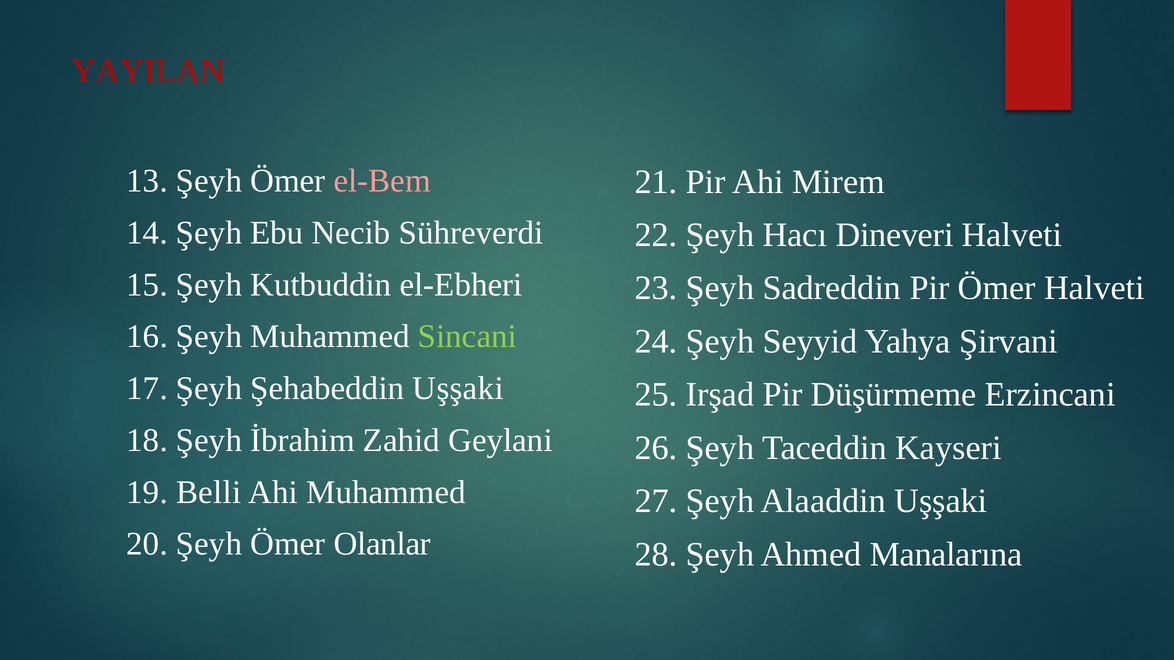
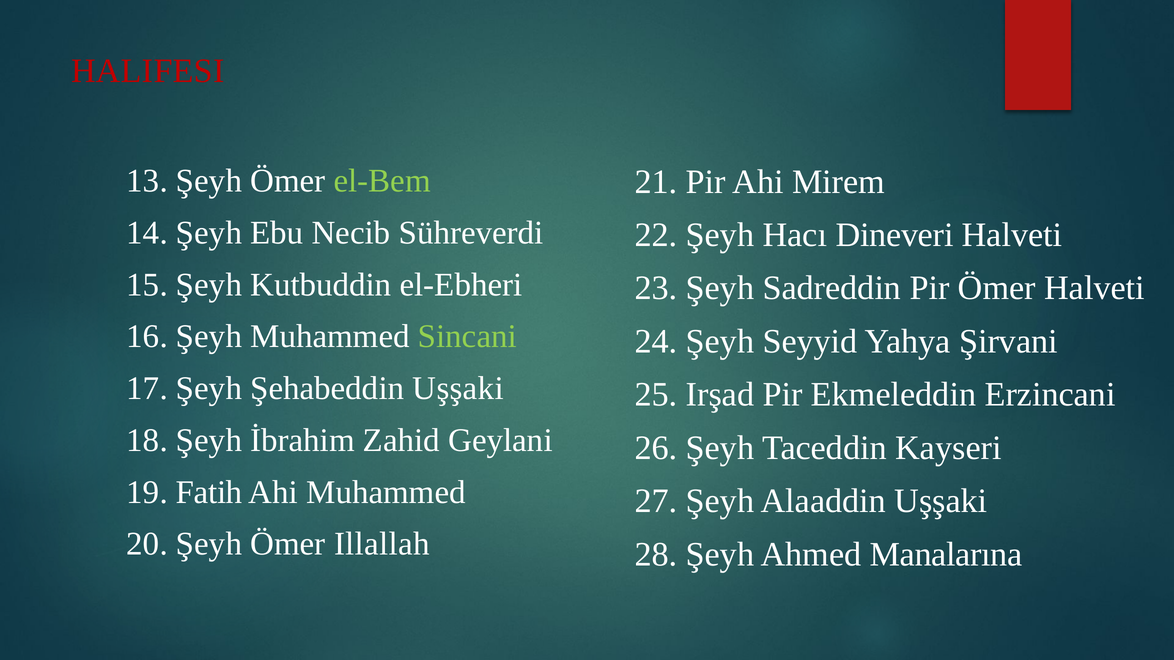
YAYILAN: YAYILAN -> HALIFESI
el-Bem colour: pink -> light green
Düşürmeme: Düşürmeme -> Ekmeleddin
Belli: Belli -> Fatih
Olanlar: Olanlar -> Illallah
